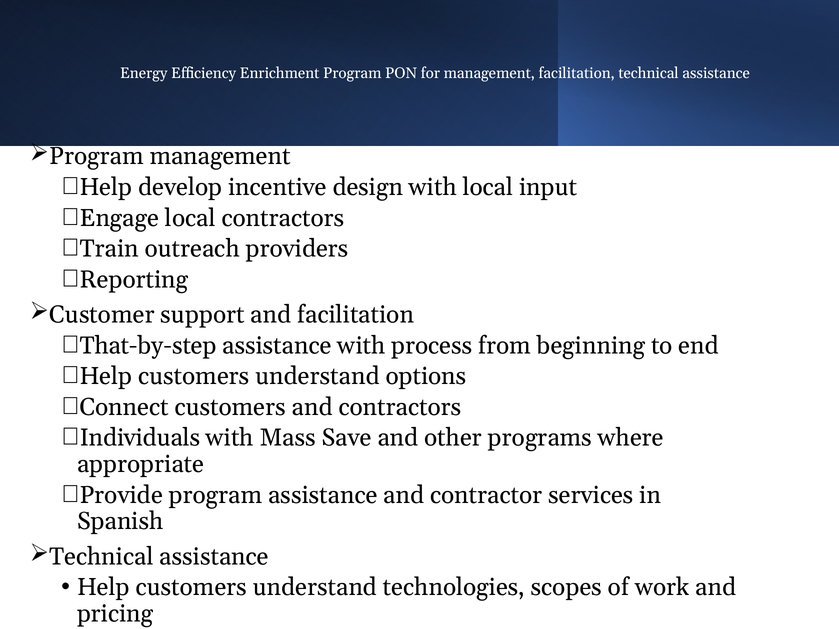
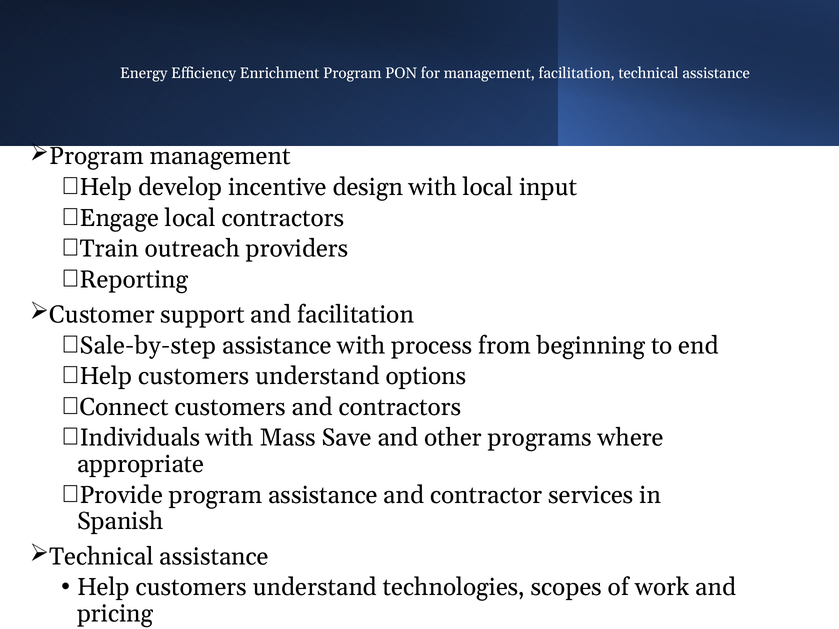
That-by-step: That-by-step -> Sale-by-step
